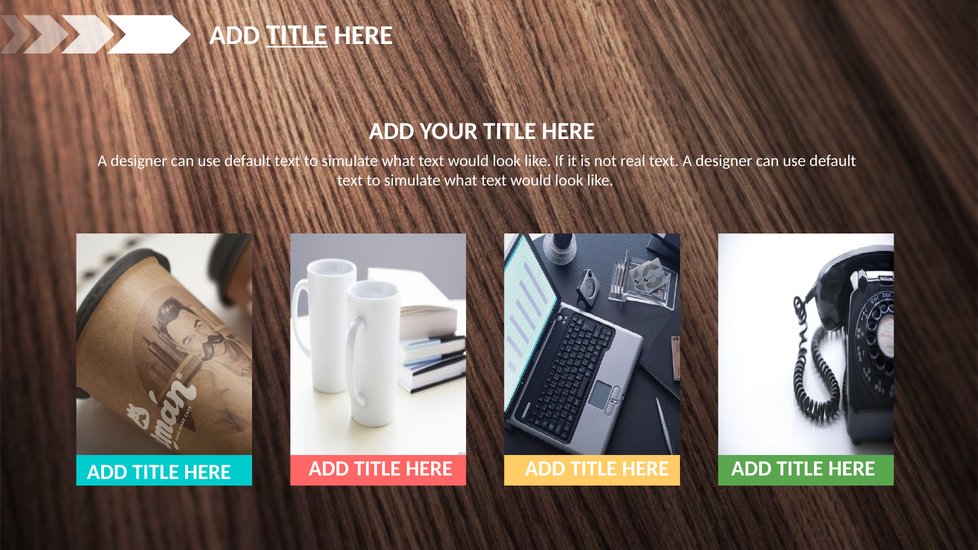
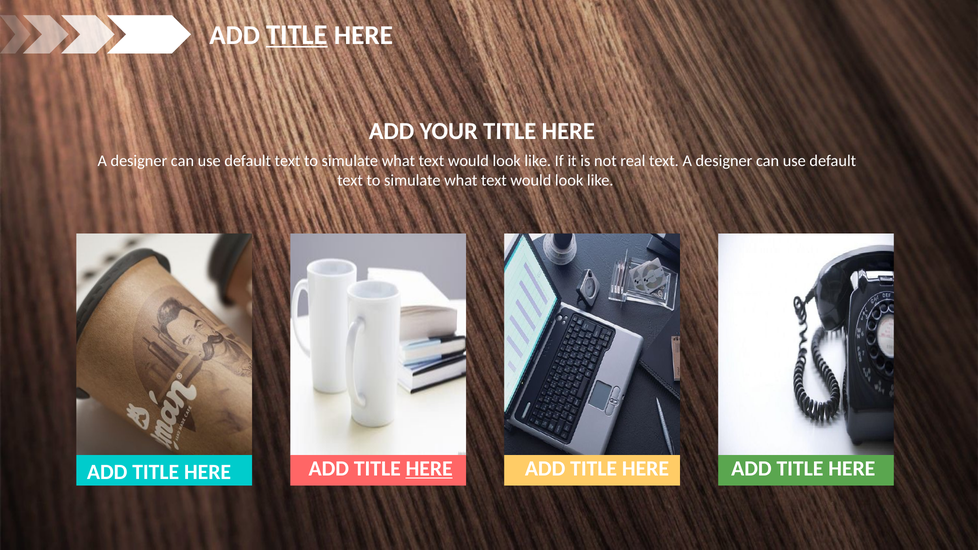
HERE at (429, 469) underline: none -> present
